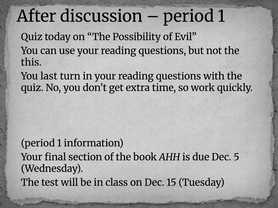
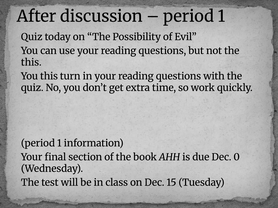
You last: last -> this
5: 5 -> 0
